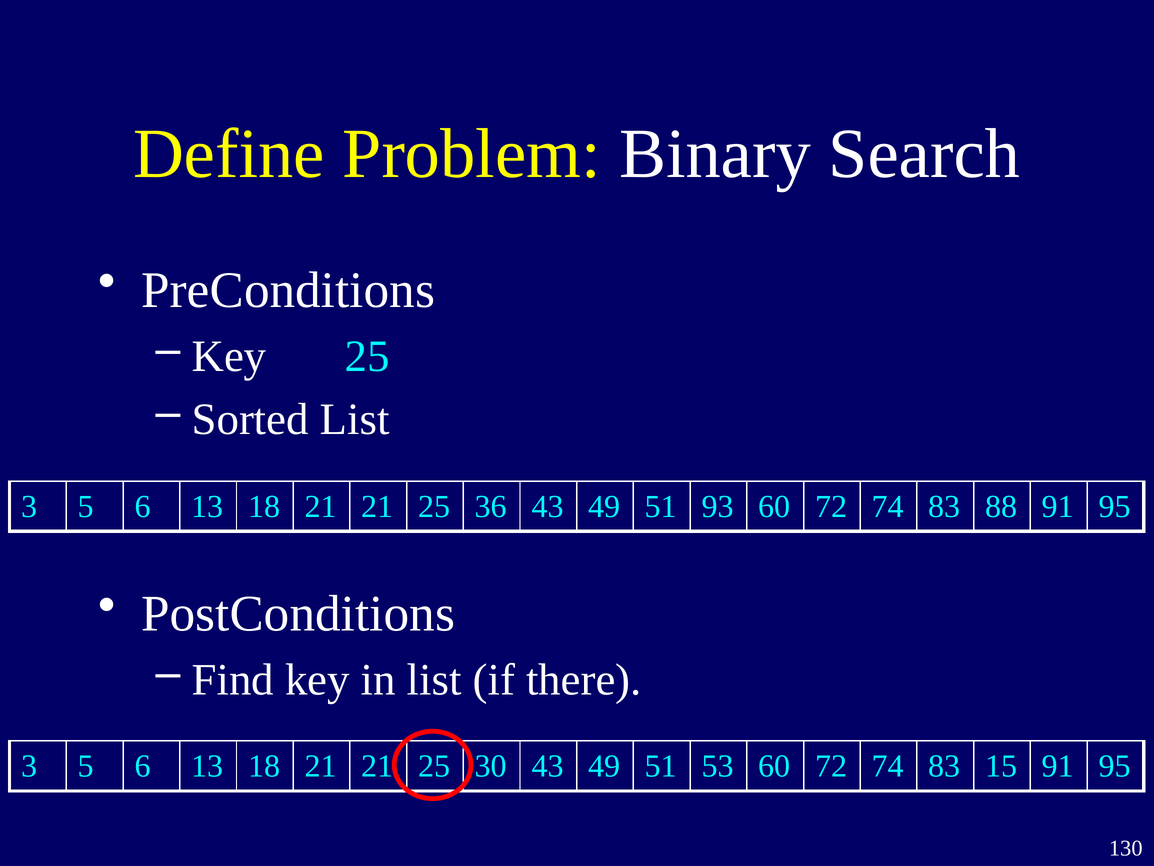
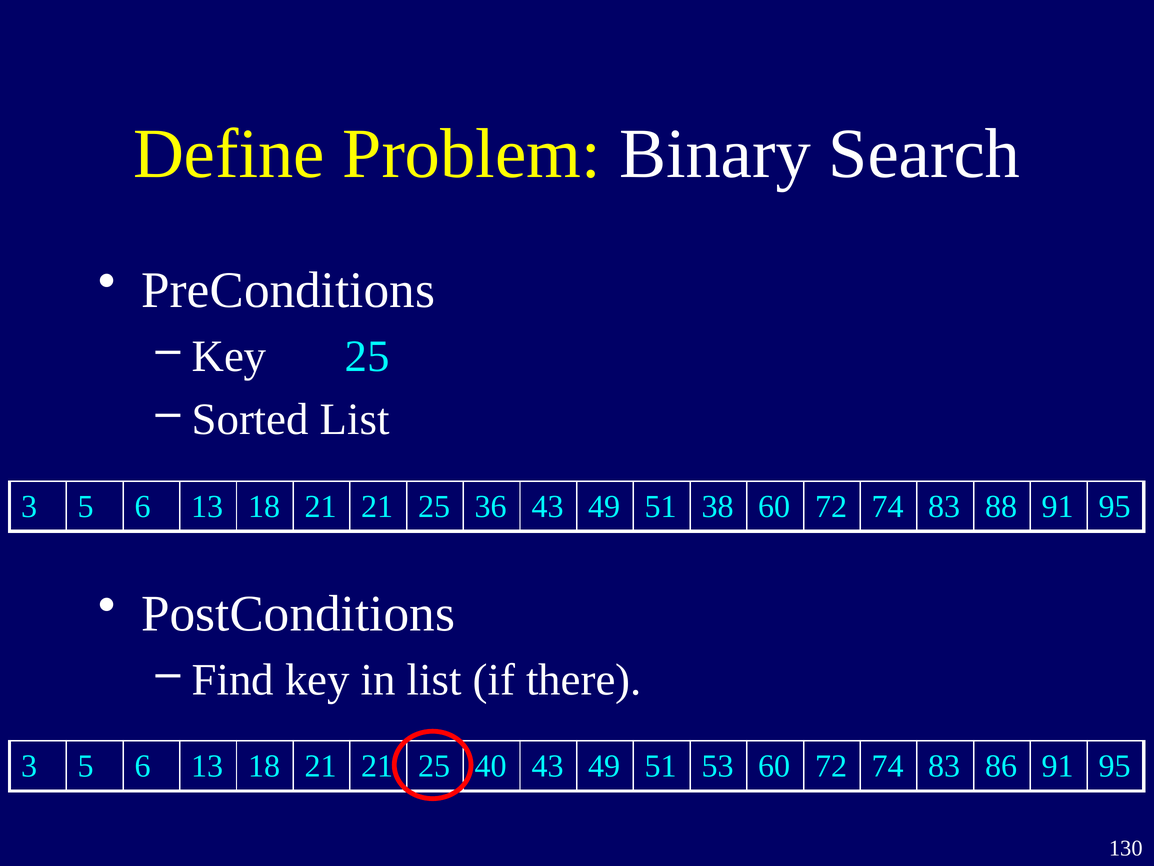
93: 93 -> 38
30: 30 -> 40
15: 15 -> 86
